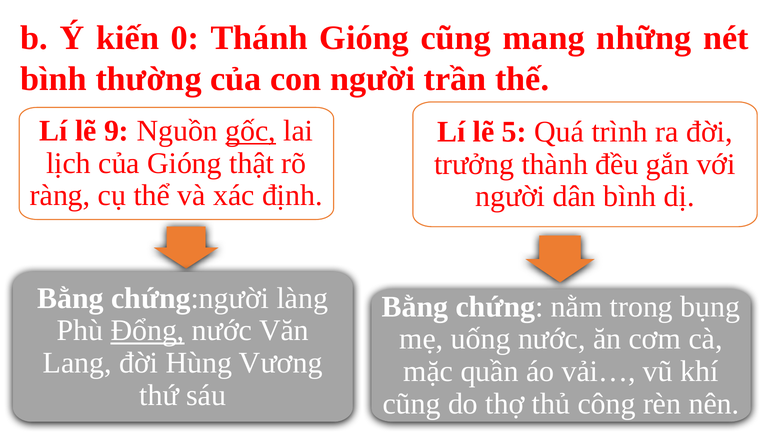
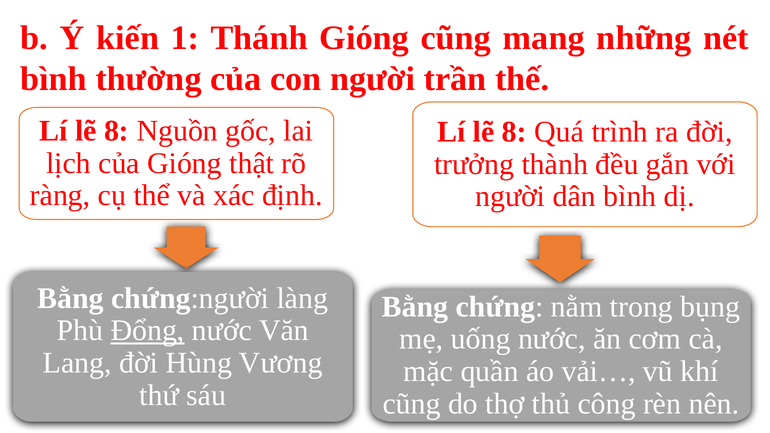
0: 0 -> 1
9 at (116, 131): 9 -> 8
gốc underline: present -> none
5 at (514, 132): 5 -> 8
